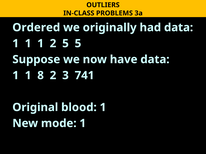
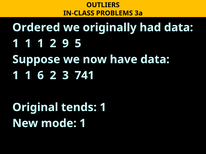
2 5: 5 -> 9
8: 8 -> 6
blood: blood -> tends
